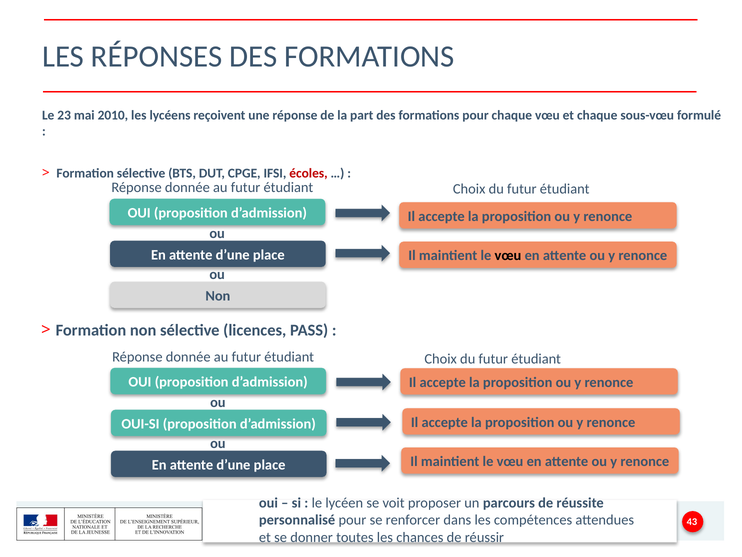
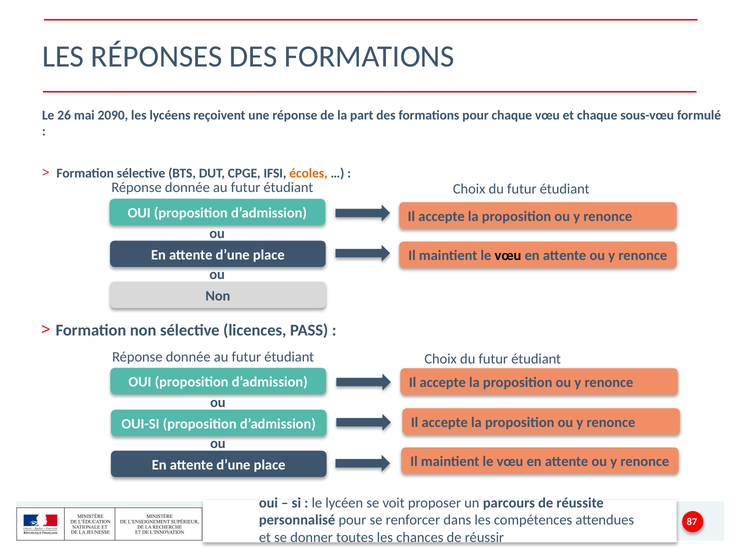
23: 23 -> 26
2010: 2010 -> 2090
écoles colour: red -> orange
43: 43 -> 87
